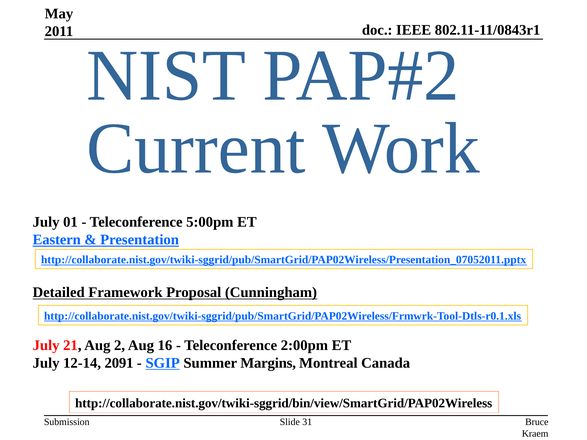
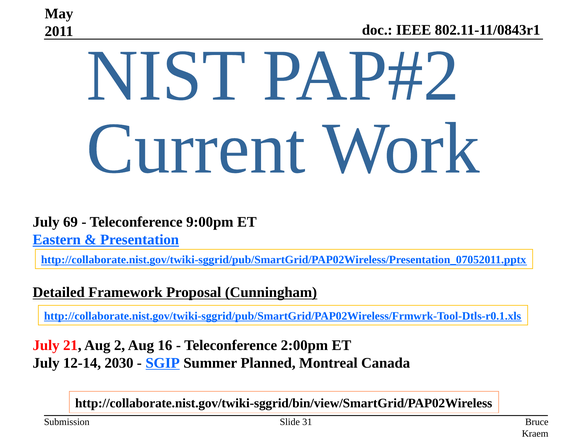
01: 01 -> 69
5:00pm: 5:00pm -> 9:00pm
2091: 2091 -> 2030
Margins: Margins -> Planned
